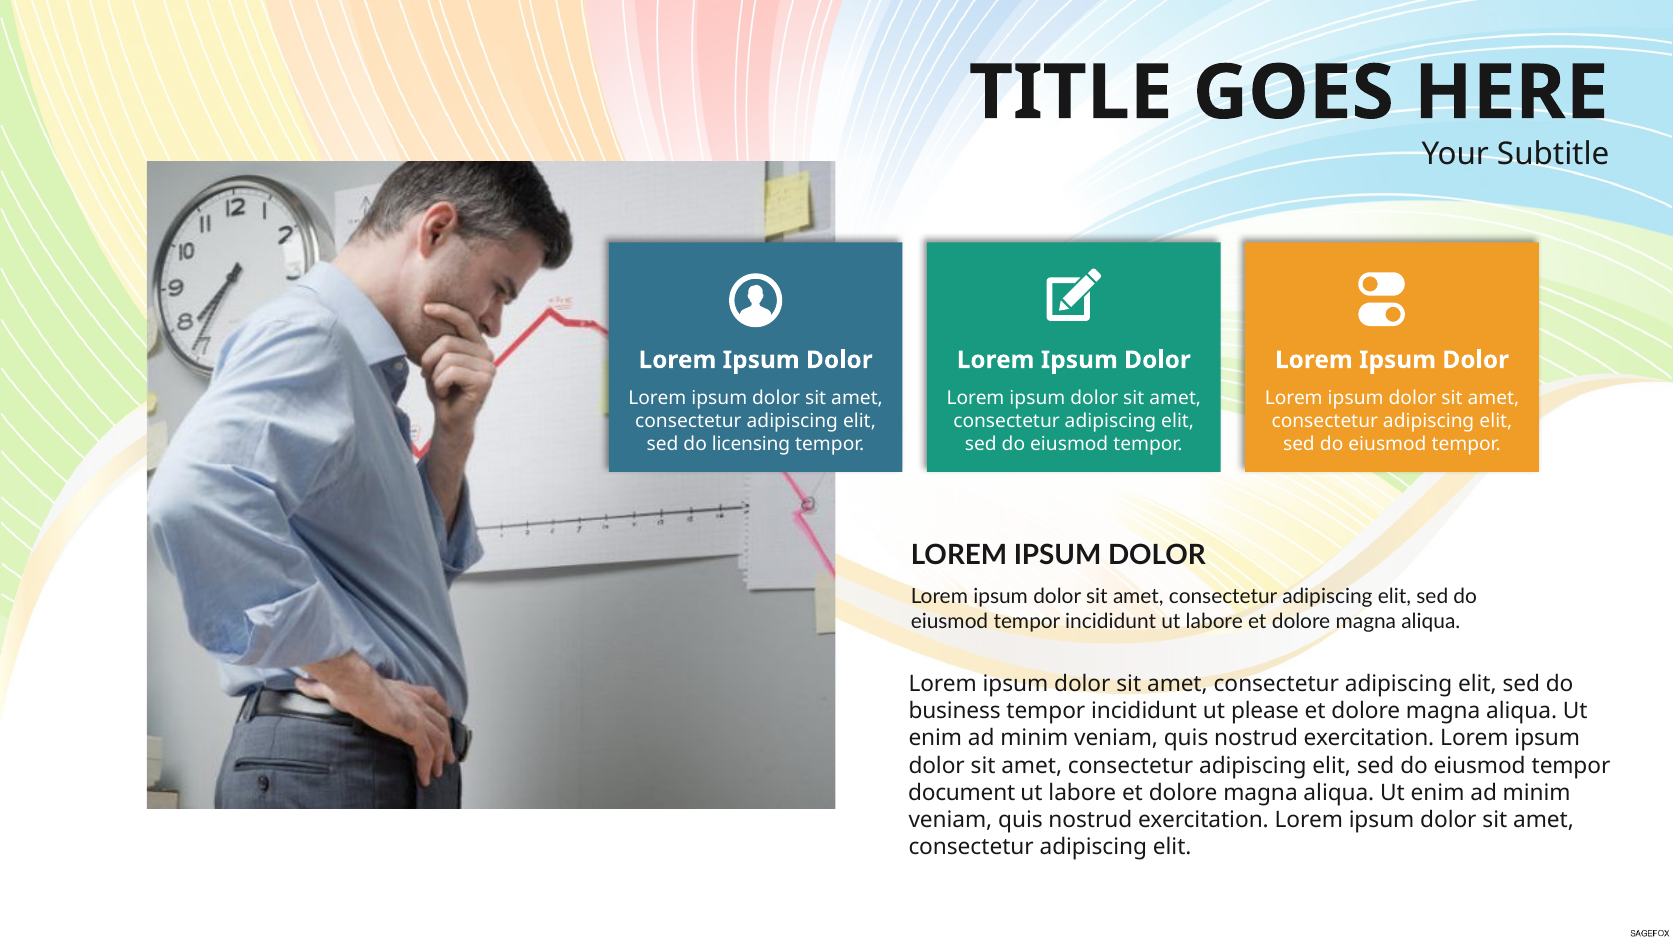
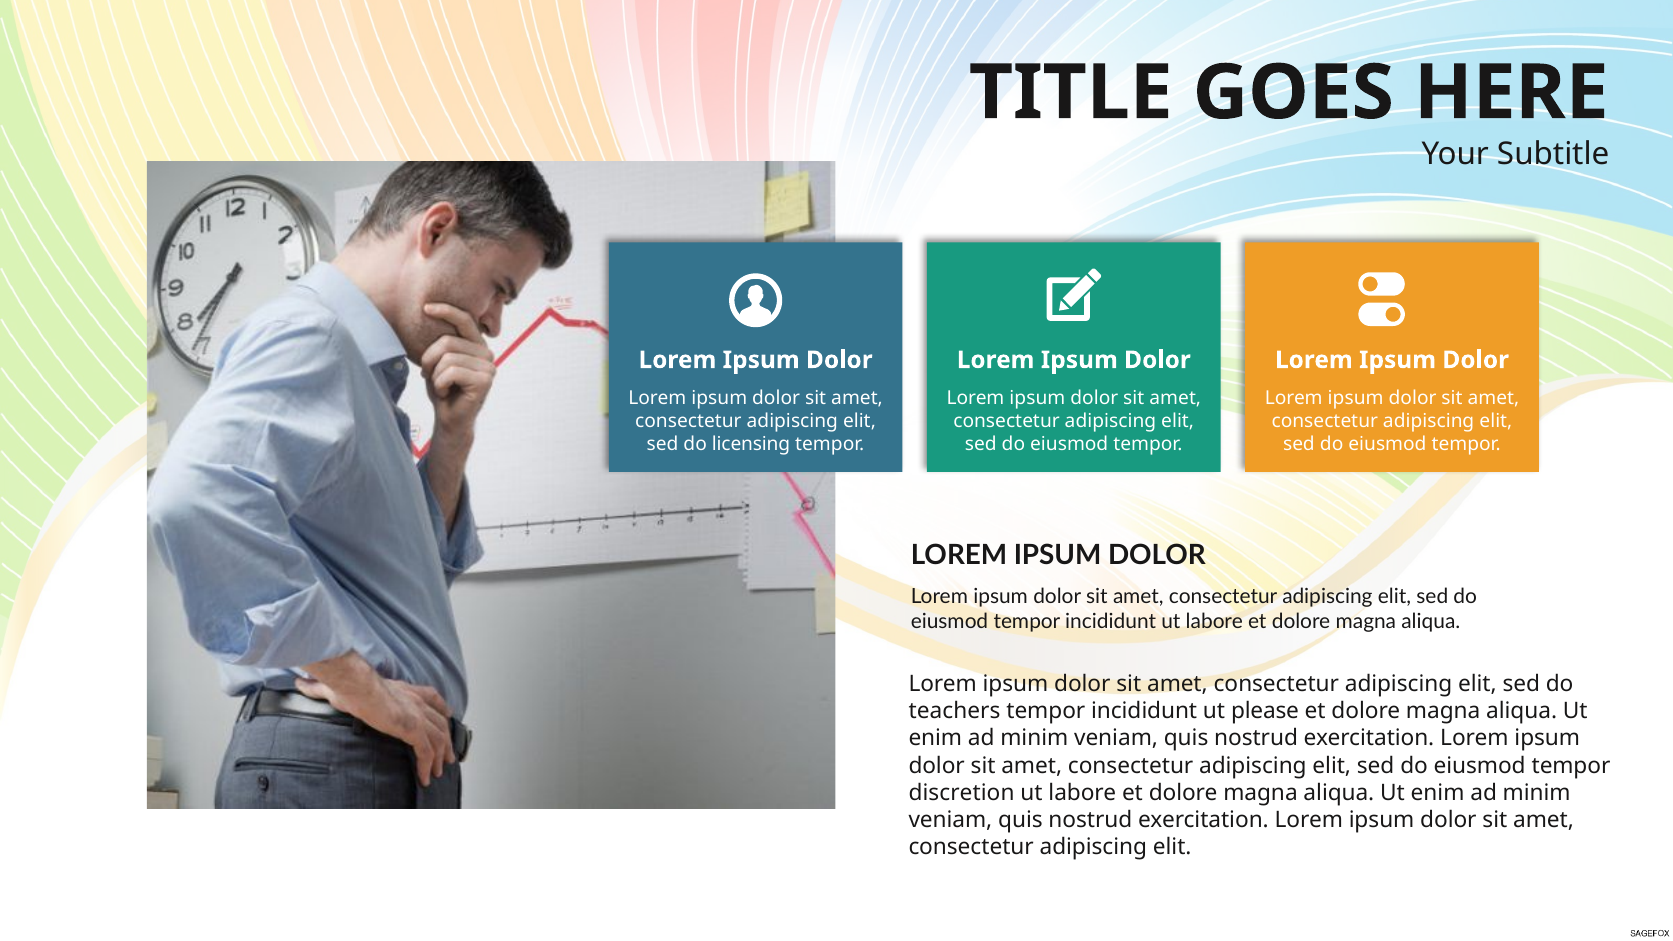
business: business -> teachers
document: document -> discretion
